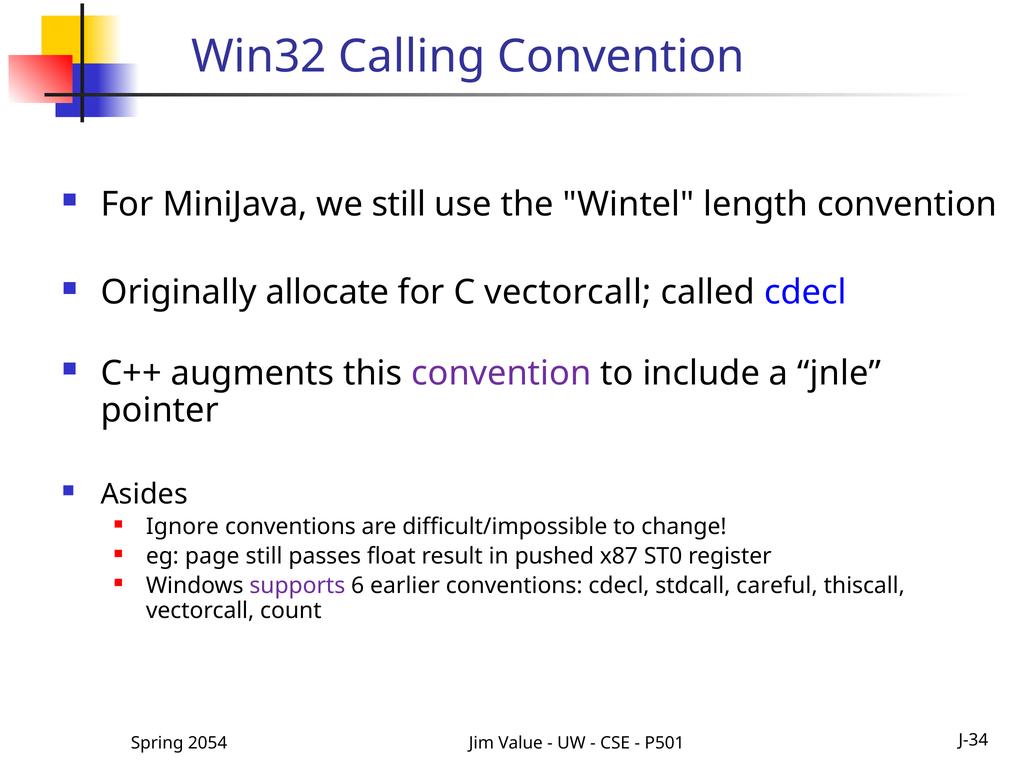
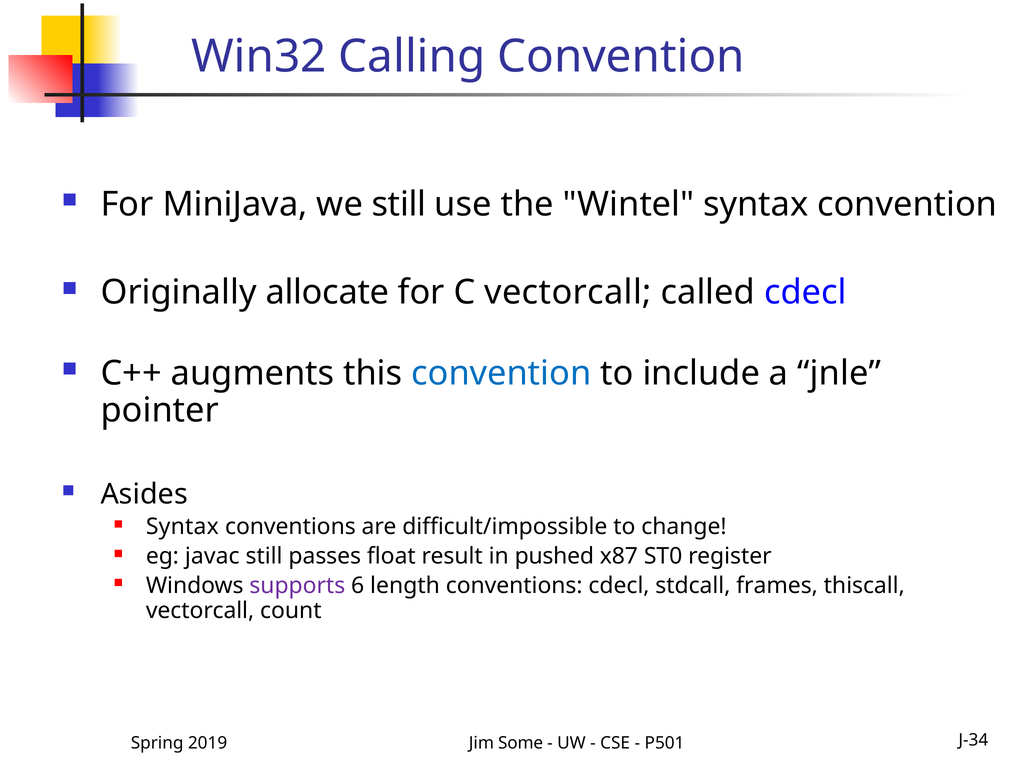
Wintel length: length -> syntax
convention at (501, 373) colour: purple -> blue
Ignore at (182, 527): Ignore -> Syntax
page: page -> javac
earlier: earlier -> length
careful: careful -> frames
2054: 2054 -> 2019
Value: Value -> Some
